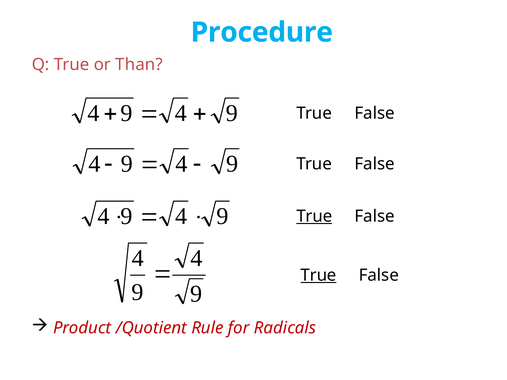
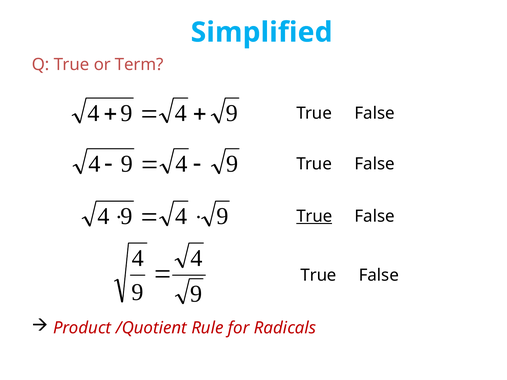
Procedure: Procedure -> Simplified
Than: Than -> Term
True at (319, 276) underline: present -> none
